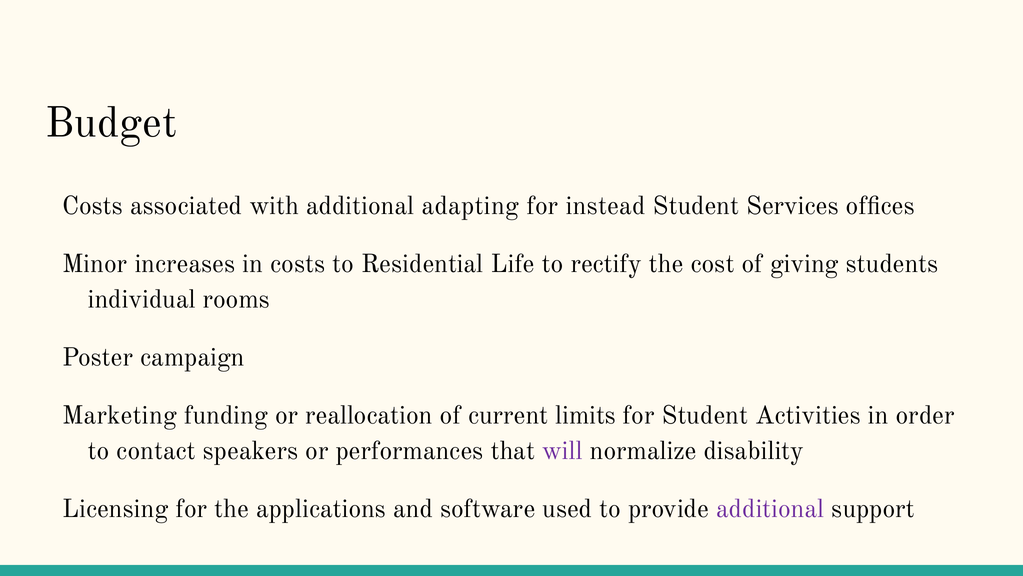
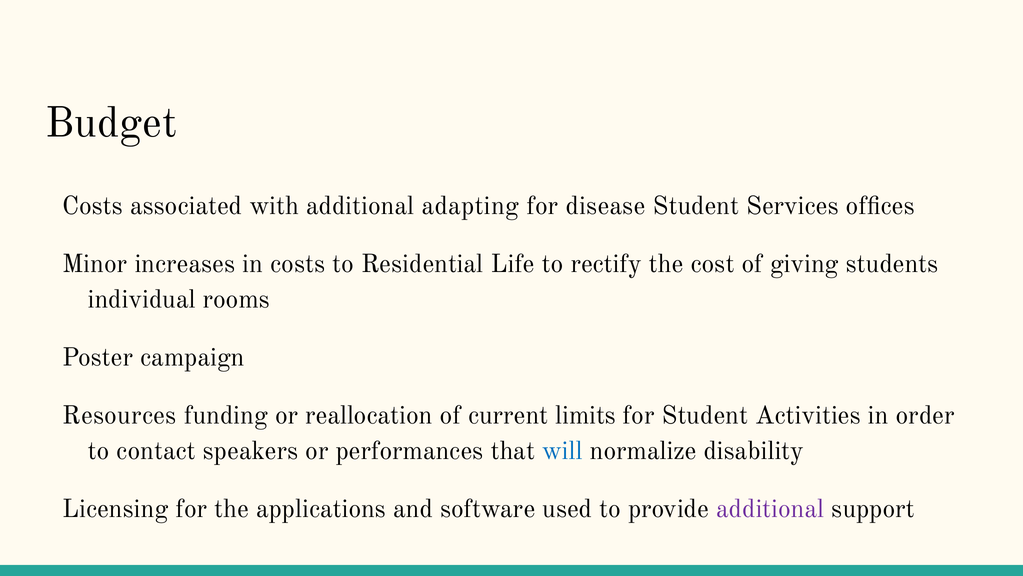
instead: instead -> disease
Marketing: Marketing -> Resources
will colour: purple -> blue
